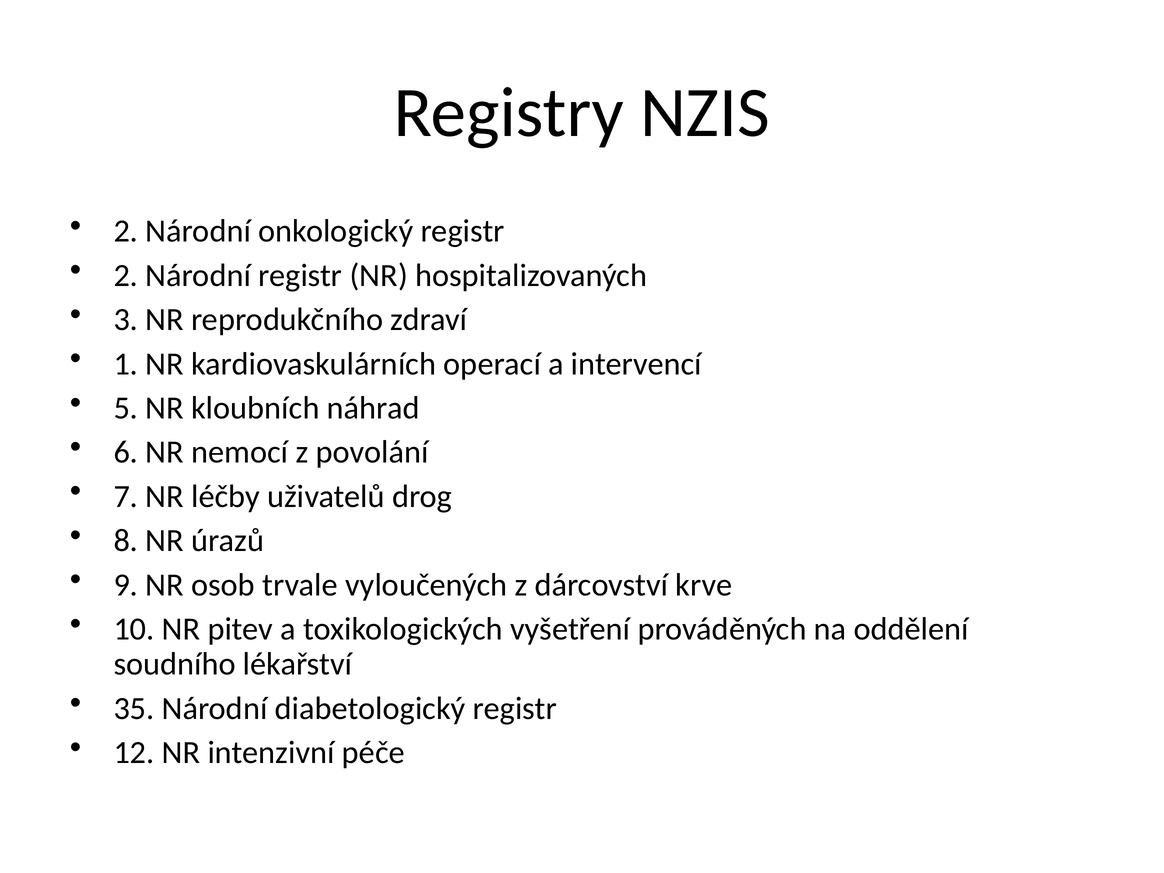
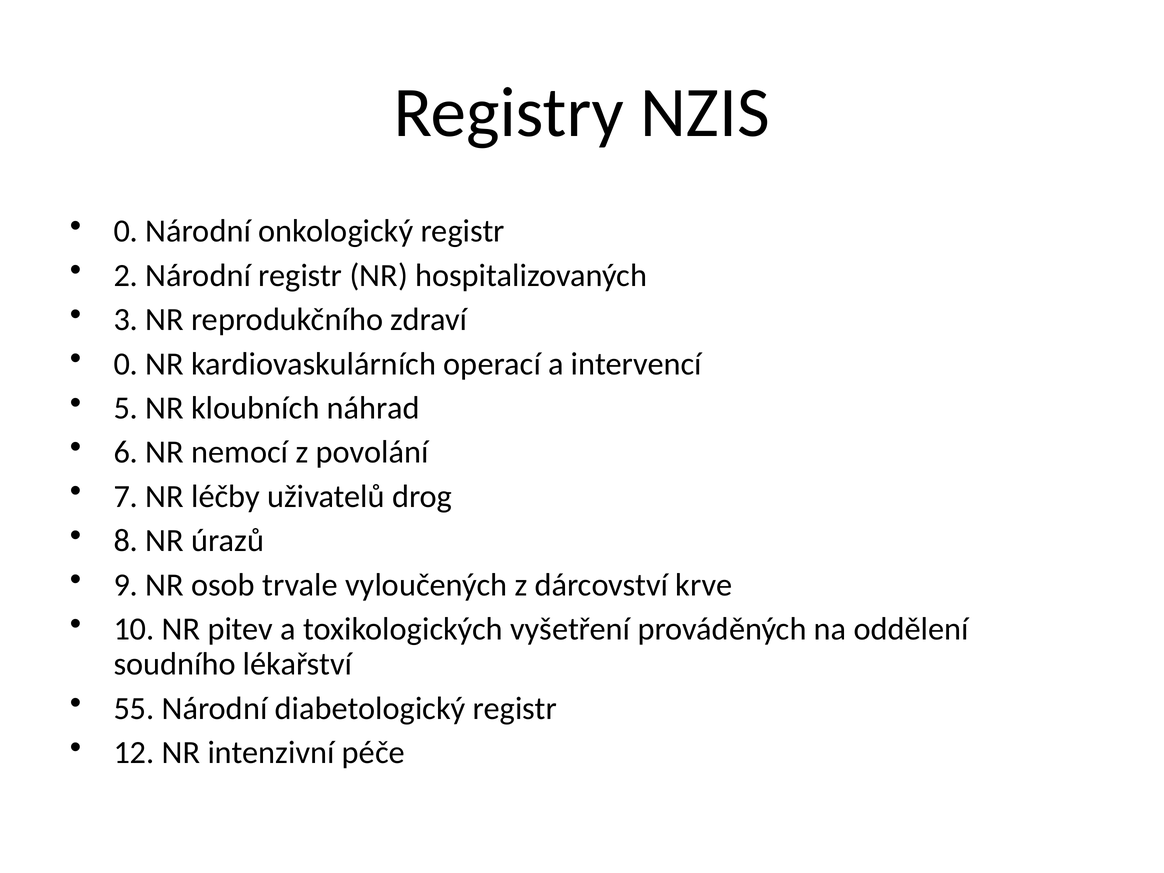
2 at (126, 231): 2 -> 0
1 at (126, 364): 1 -> 0
35: 35 -> 55
